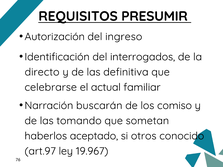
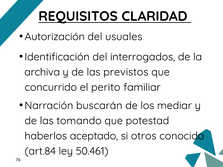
PRESUMIR: PRESUMIR -> CLARIDAD
ingreso: ingreso -> usuales
directo: directo -> archiva
definitiva: definitiva -> previstos
celebrarse: celebrarse -> concurrido
actual: actual -> perito
comiso: comiso -> mediar
sometan: sometan -> potestad
art.97: art.97 -> art.84
19.967: 19.967 -> 50.461
